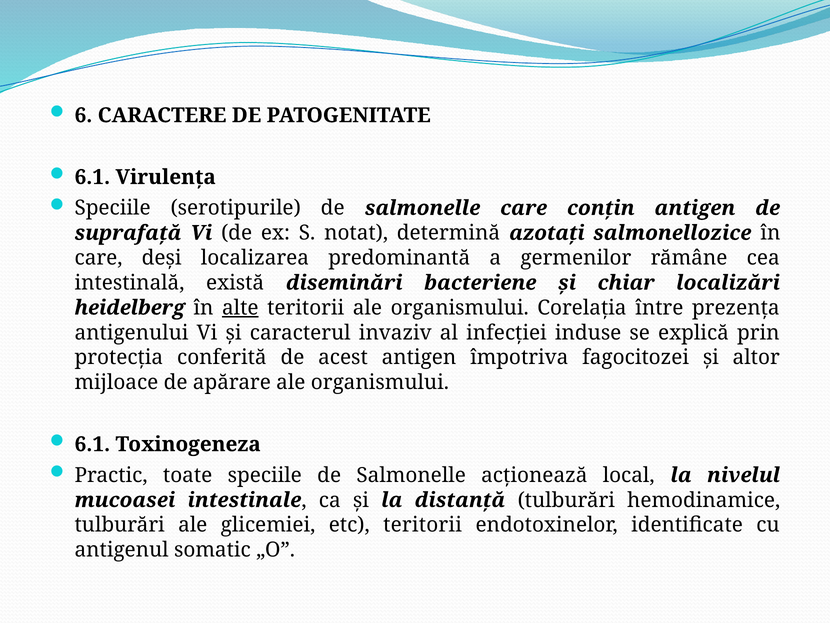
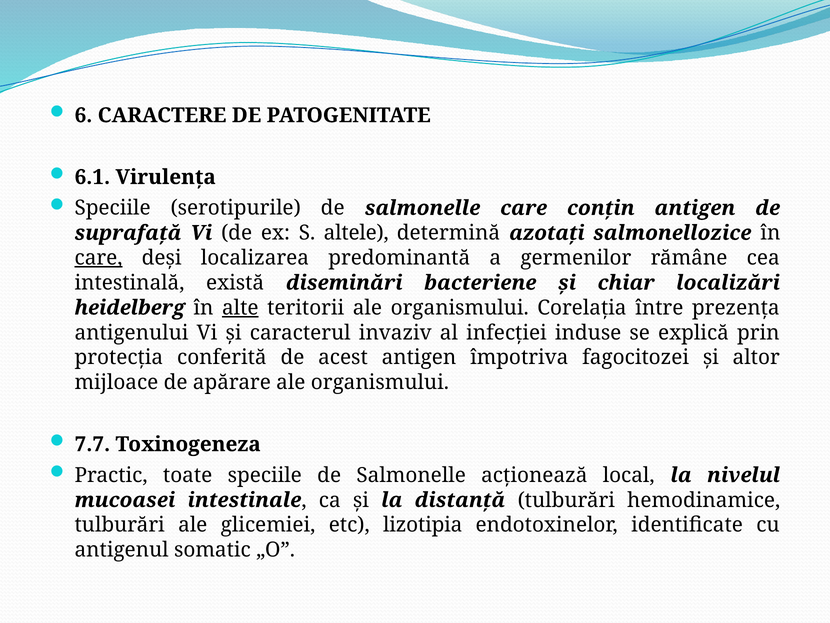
notat: notat -> altele
care at (99, 258) underline: none -> present
6.1 at (92, 444): 6.1 -> 7.7
etc teritorii: teritorii -> lizotipia
